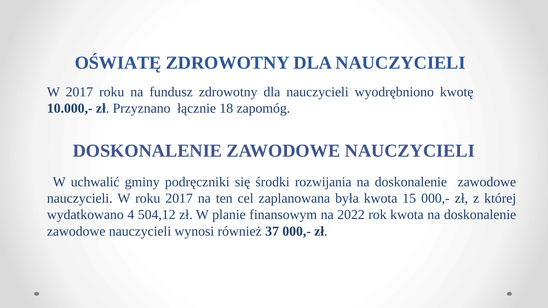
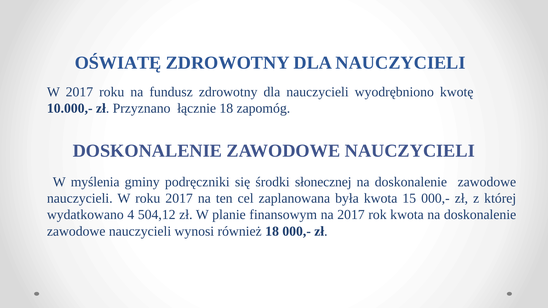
uchwalić: uchwalić -> myślenia
rozwijania: rozwijania -> słonecznej
na 2022: 2022 -> 2017
również 37: 37 -> 18
